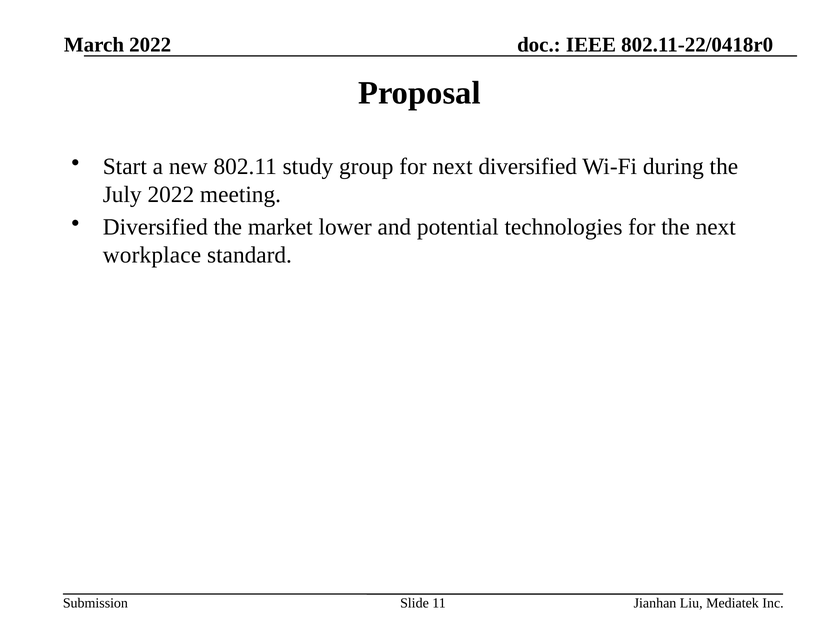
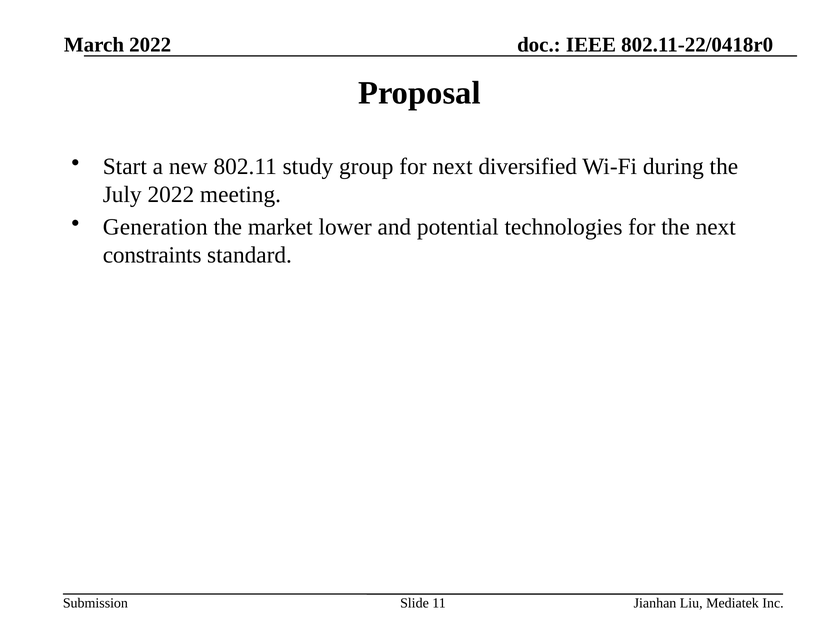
Diversified at (155, 227): Diversified -> Generation
workplace: workplace -> constraints
